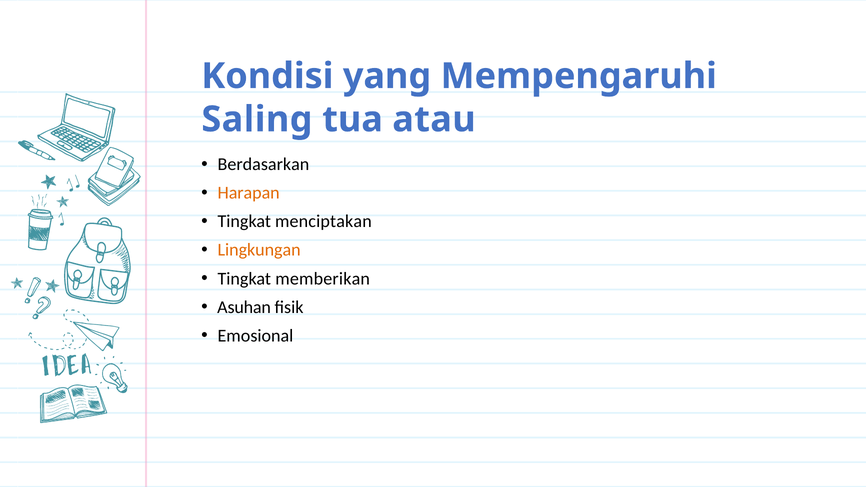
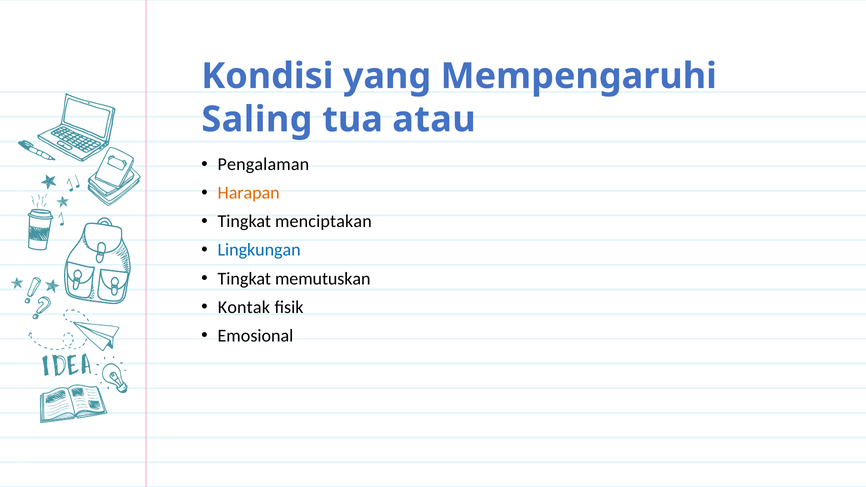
Berdasarkan: Berdasarkan -> Pengalaman
Lingkungan colour: orange -> blue
memberikan: memberikan -> memutuskan
Asuhan: Asuhan -> Kontak
